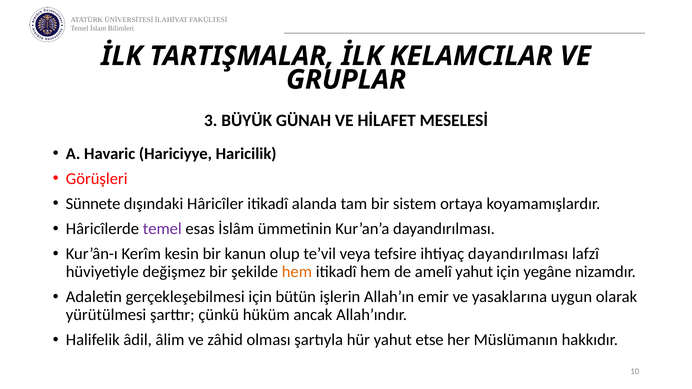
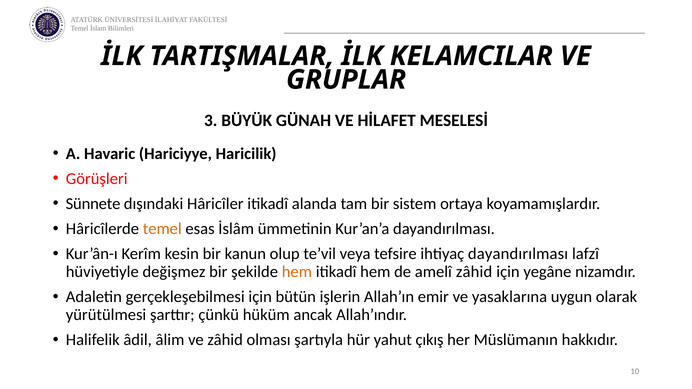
temel at (162, 229) colour: purple -> orange
amelî yahut: yahut -> zâhid
etse: etse -> çıkış
